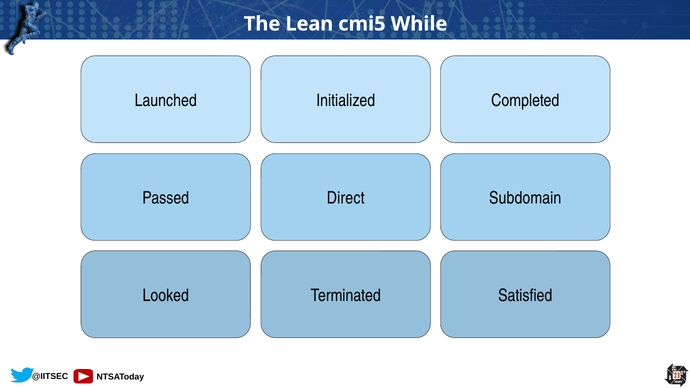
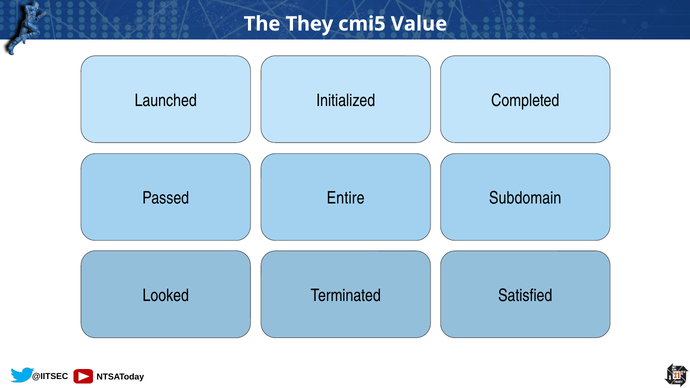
Lean: Lean -> They
While: While -> Value
Direct: Direct -> Entire
